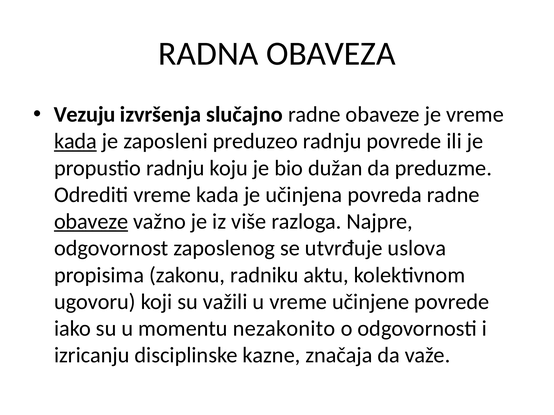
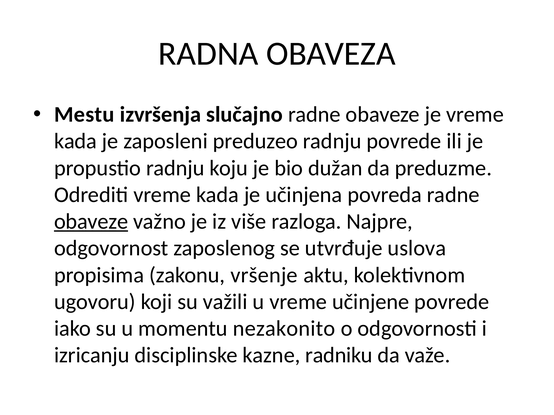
Vezuju: Vezuju -> Mestu
kada at (75, 141) underline: present -> none
radniku: radniku -> vršenje
značaja: značaja -> radniku
